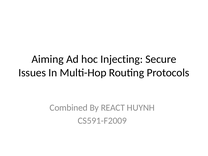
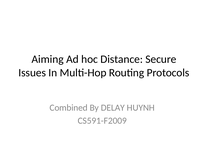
Injecting: Injecting -> Distance
REACT: REACT -> DELAY
